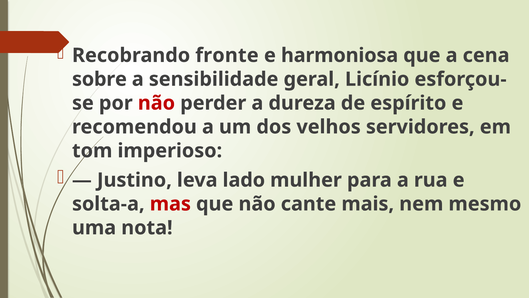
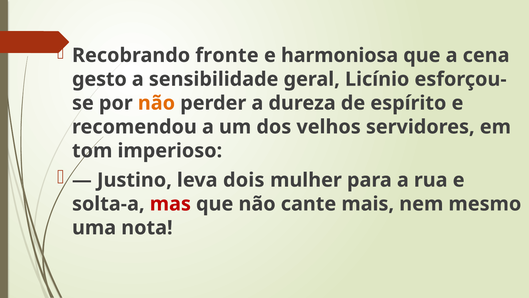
sobre: sobre -> gesto
não at (156, 103) colour: red -> orange
lado: lado -> dois
